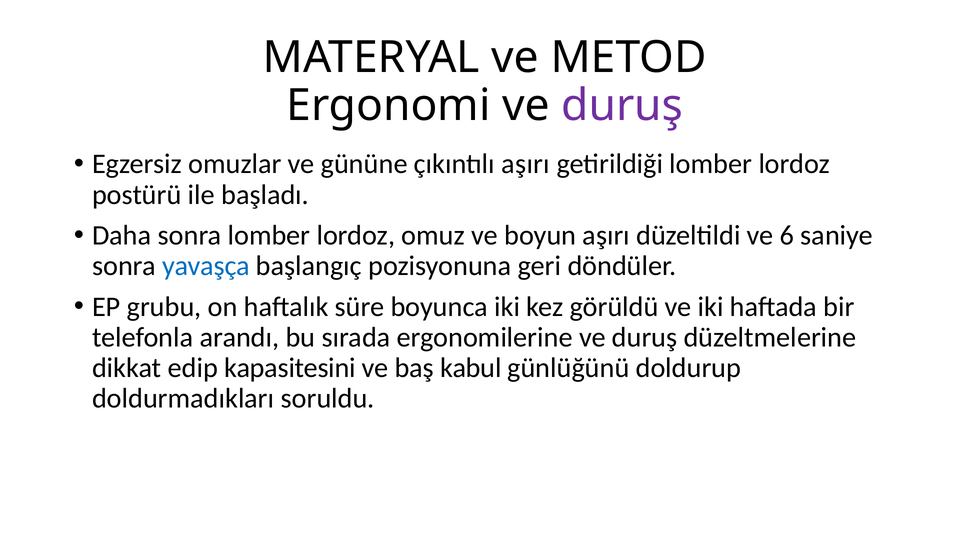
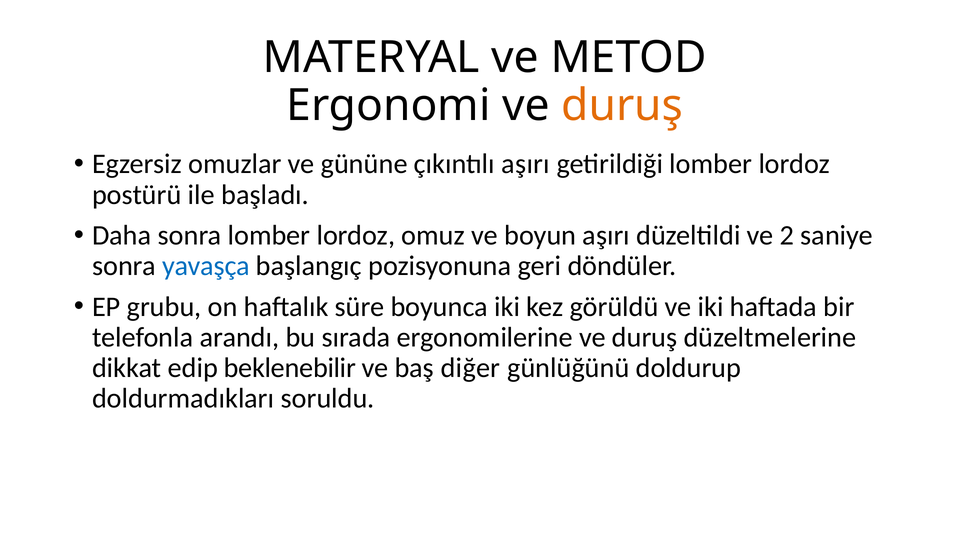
duruş at (622, 105) colour: purple -> orange
6: 6 -> 2
kapasitesini: kapasitesini -> beklenebilir
kabul: kabul -> diğer
